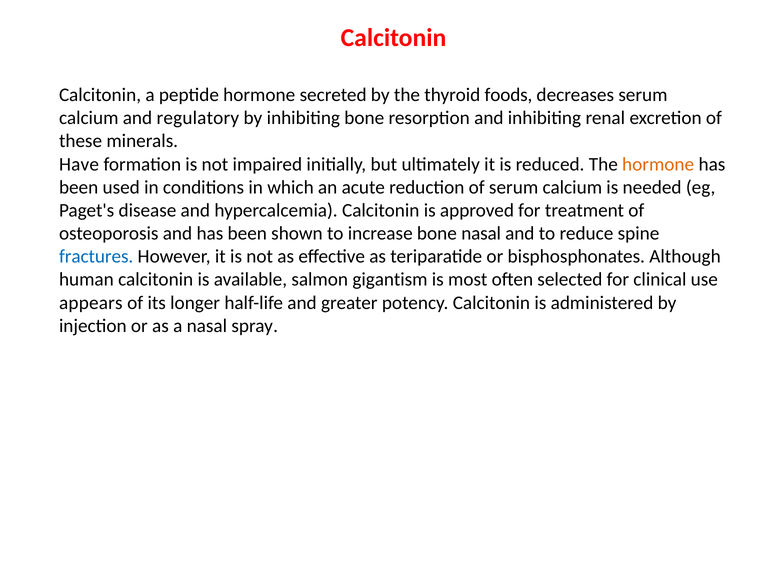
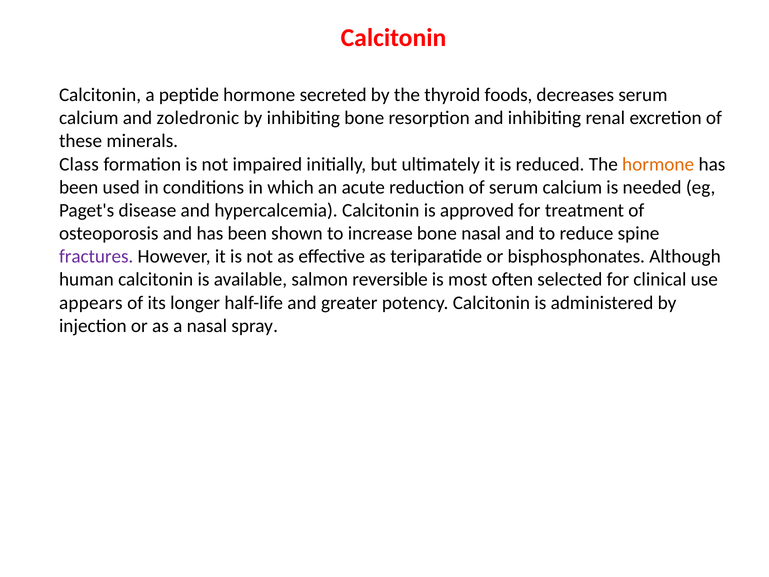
regulatory: regulatory -> zoledronic
Have: Have -> Class
fractures colour: blue -> purple
gigantism: gigantism -> reversible
